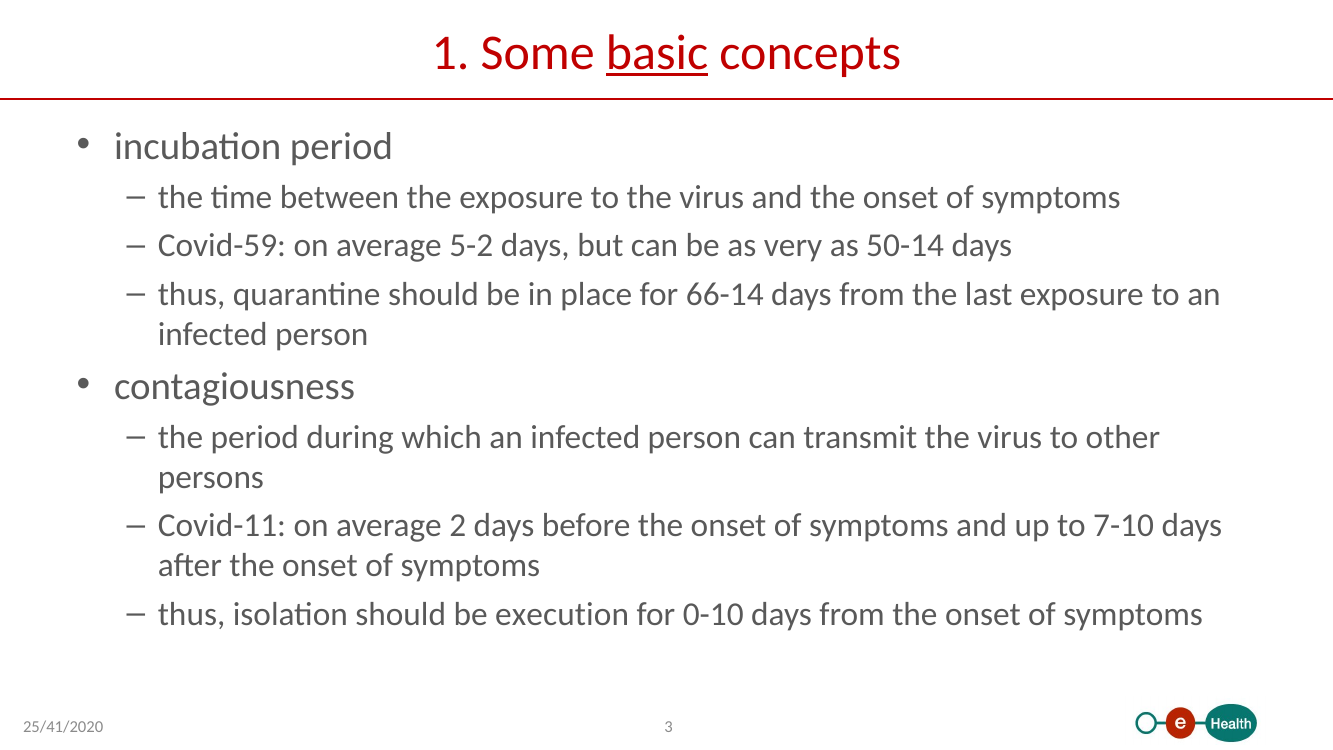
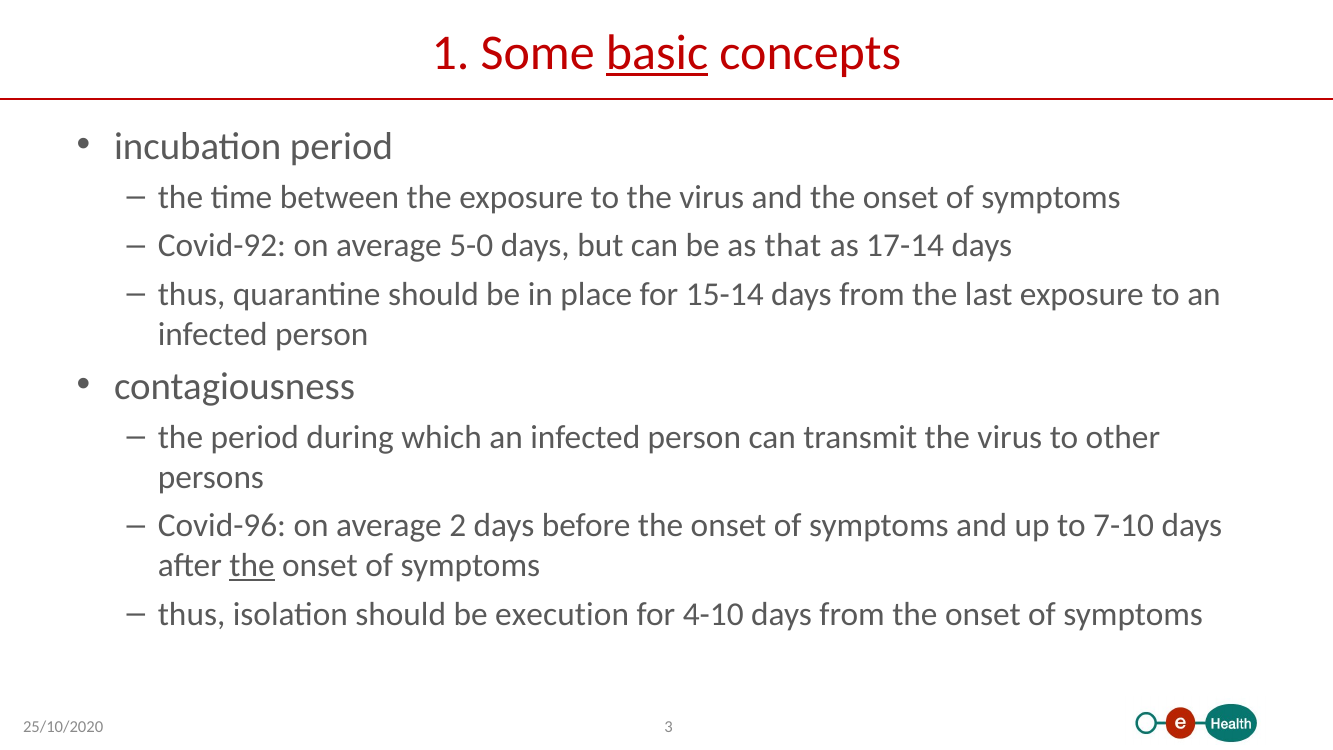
Covid-59: Covid-59 -> Covid-92
5-2: 5-2 -> 5-0
very: very -> that
50-14: 50-14 -> 17-14
66-14: 66-14 -> 15-14
Covid-11: Covid-11 -> Covid-96
the at (252, 566) underline: none -> present
0-10: 0-10 -> 4-10
25/41/2020: 25/41/2020 -> 25/10/2020
